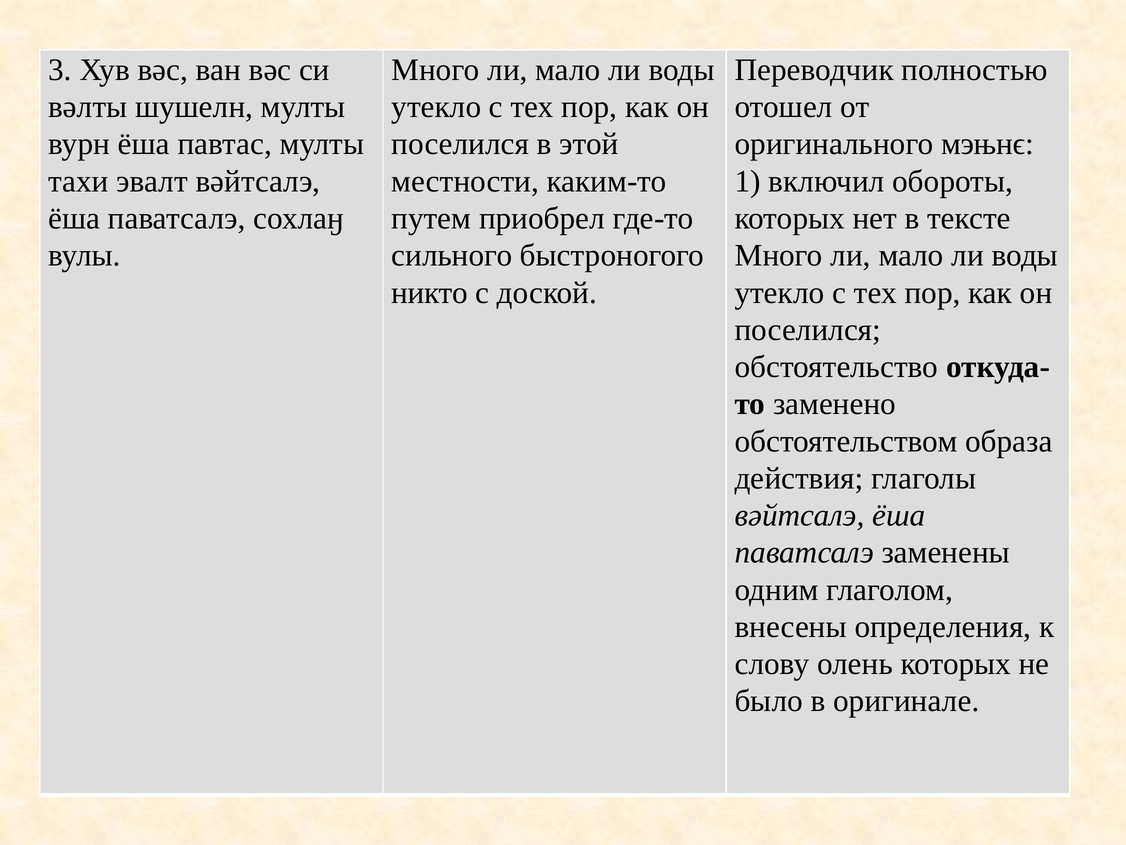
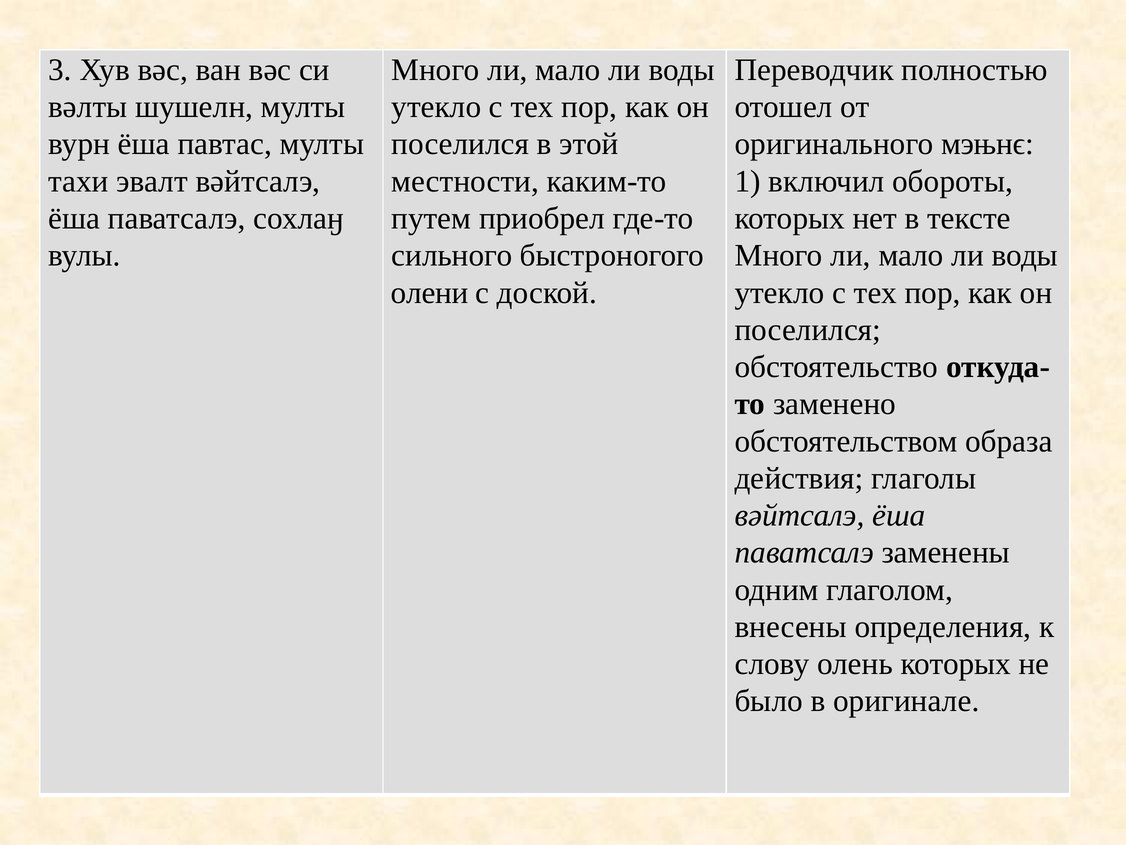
никто: никто -> олени
